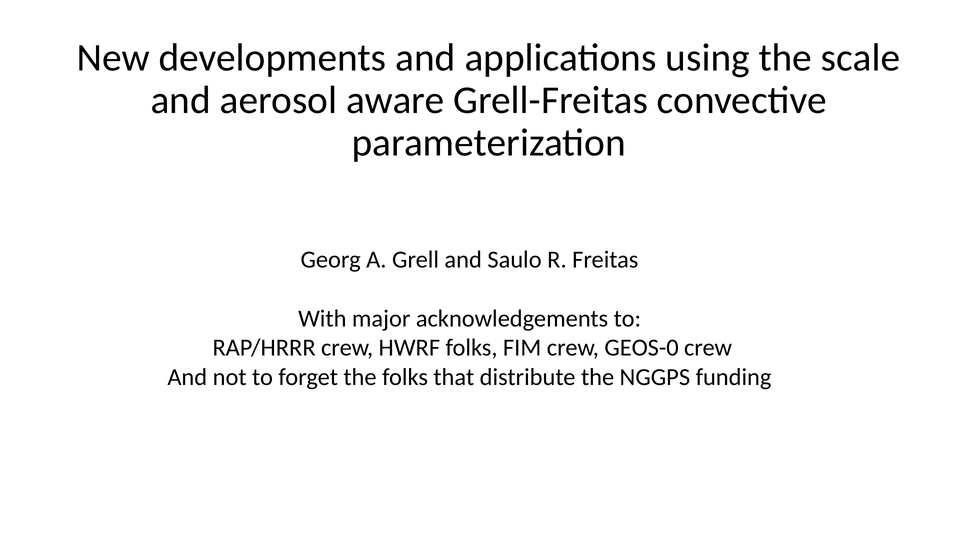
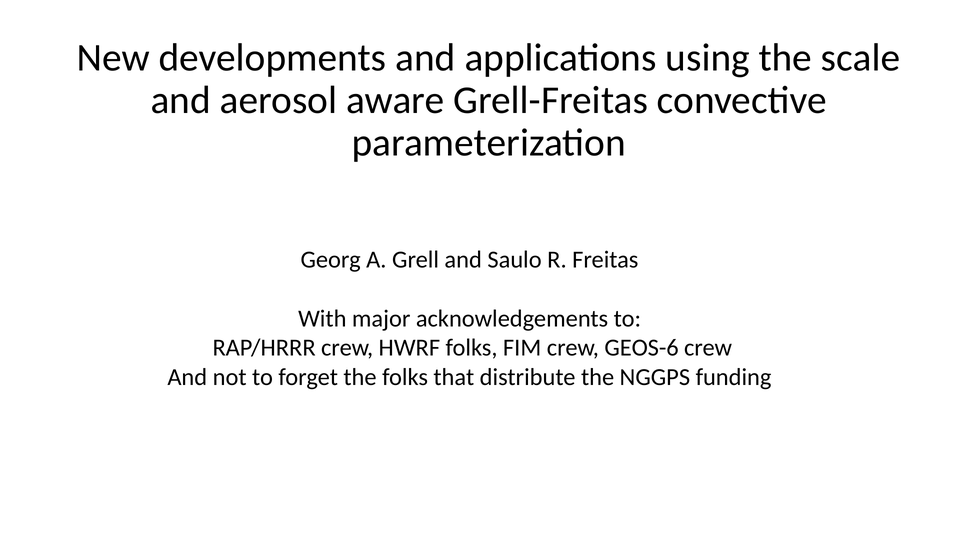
GEOS-0: GEOS-0 -> GEOS-6
